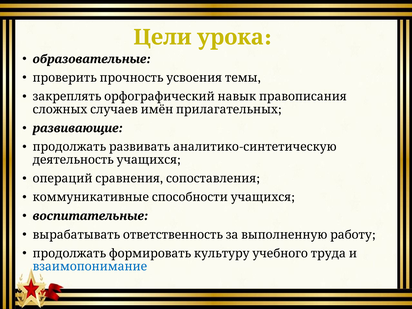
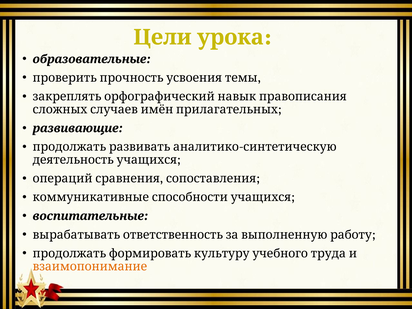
взаимопонимание colour: blue -> orange
